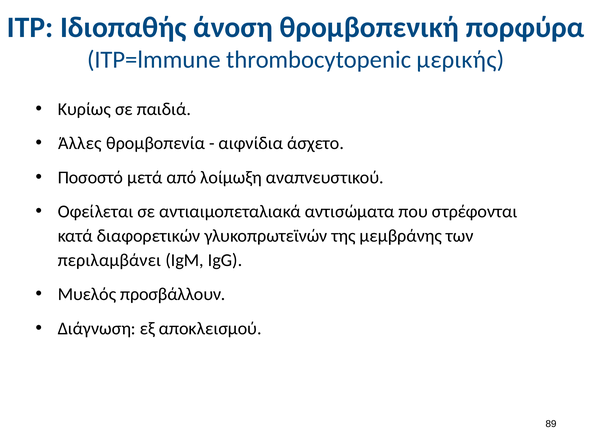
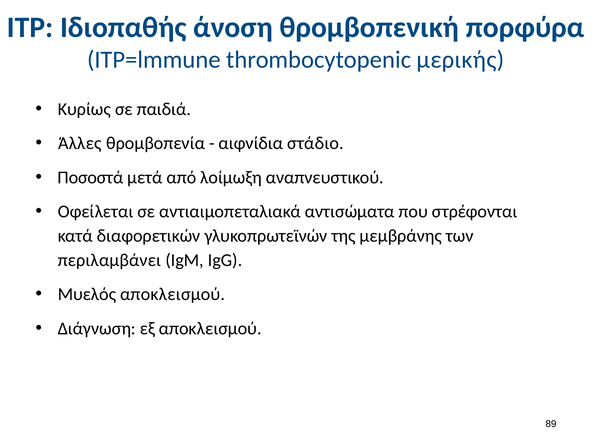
άσχετο: άσχετο -> στάδιο
Ποσοστό: Ποσοστό -> Ποσοστά
Μυελός προσβάλλουν: προσβάλλουν -> αποκλεισμού
